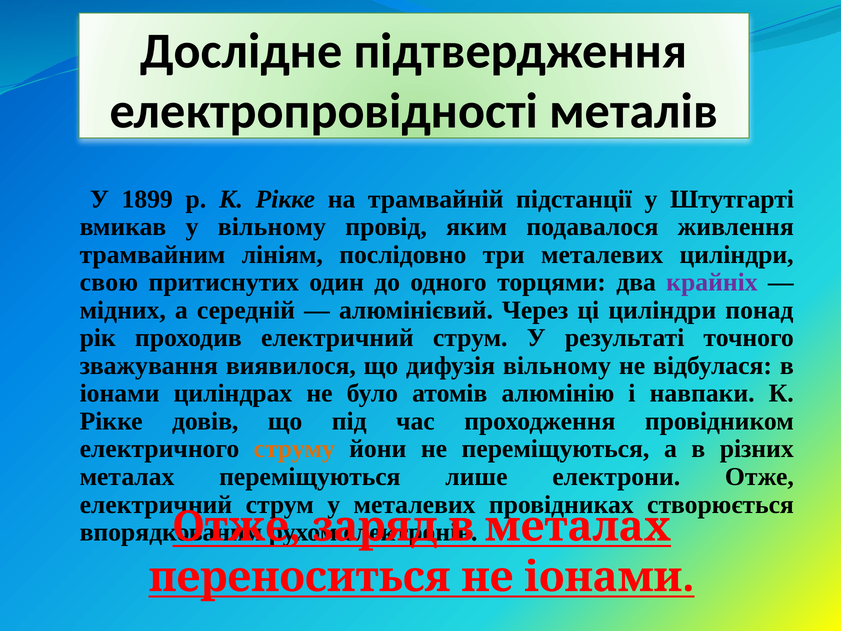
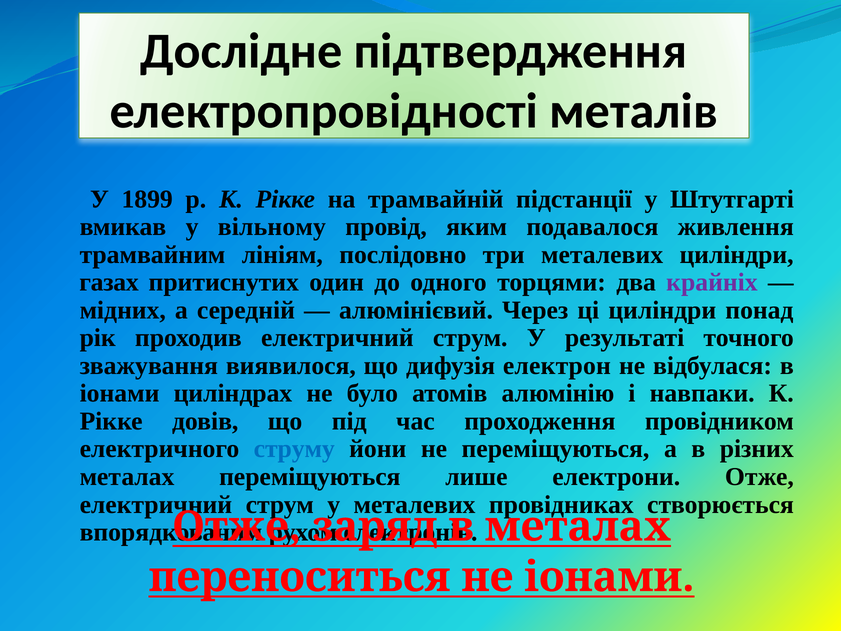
свою: свою -> газах
дифузія вільному: вільному -> електрон
струму colour: orange -> blue
